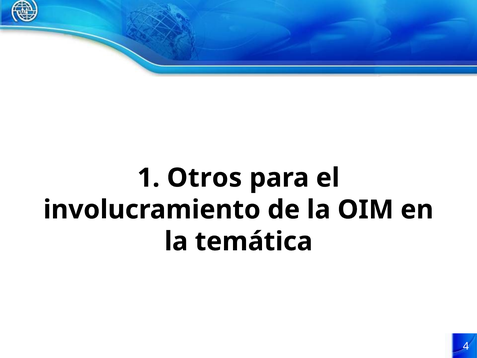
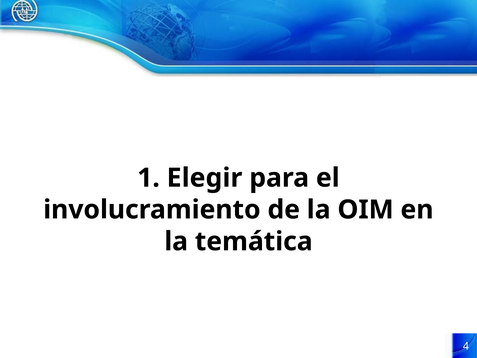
Otros: Otros -> Elegir
